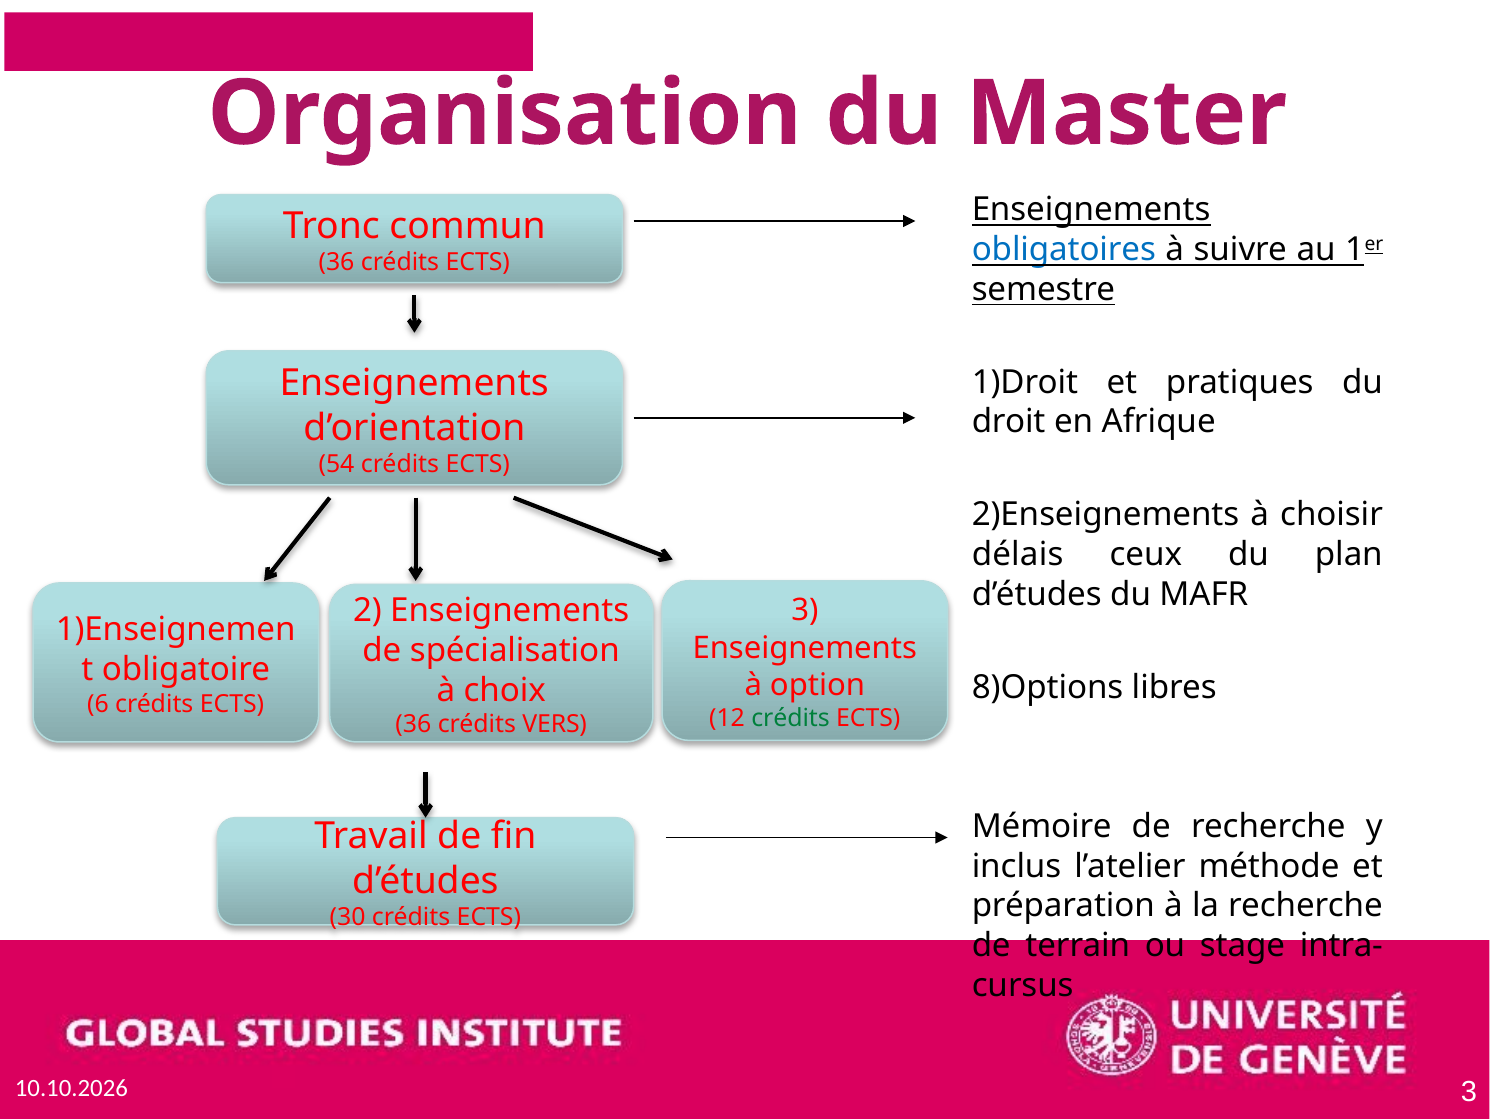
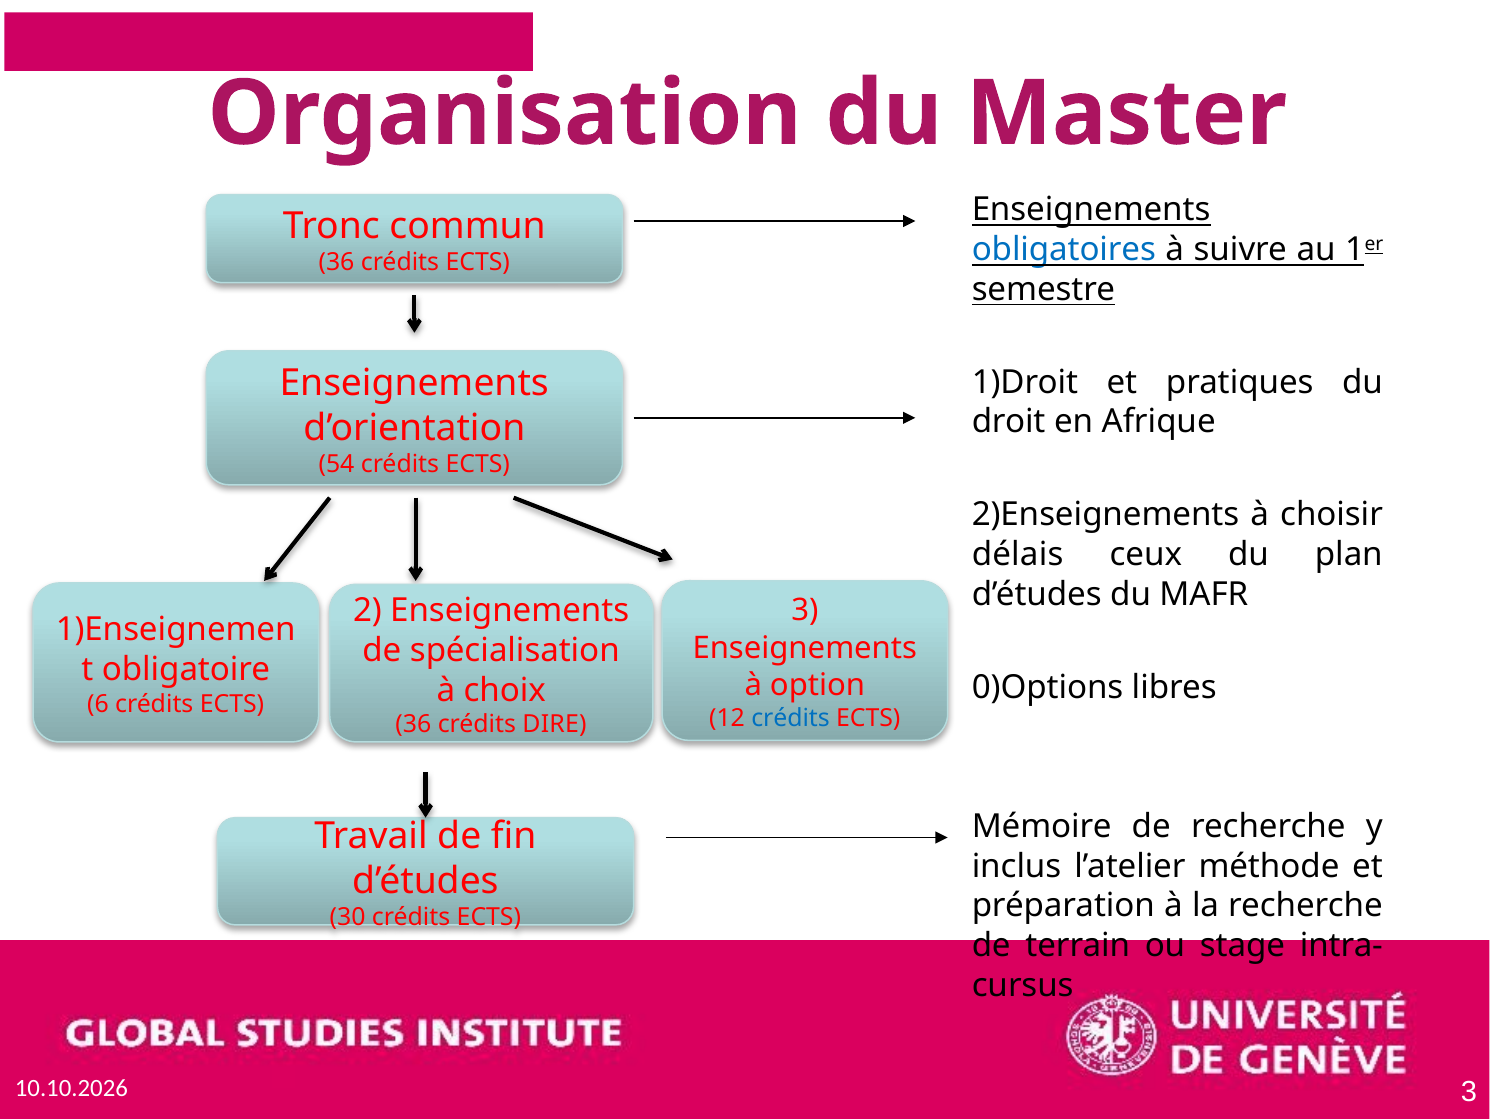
8)Options: 8)Options -> 0)Options
crédits at (791, 718) colour: green -> blue
VERS: VERS -> DIRE
